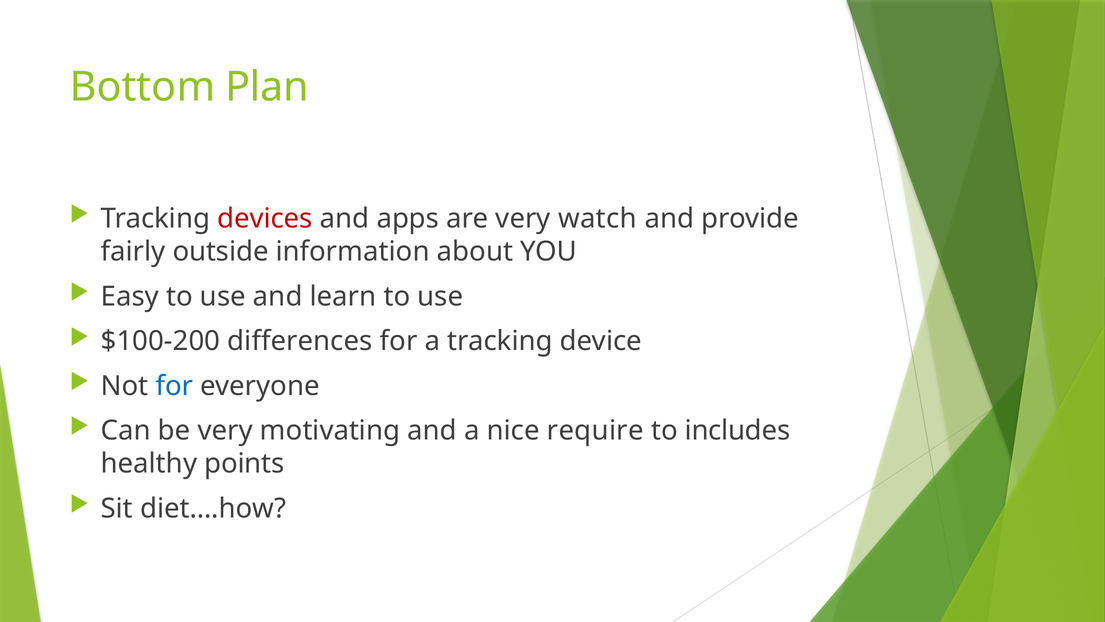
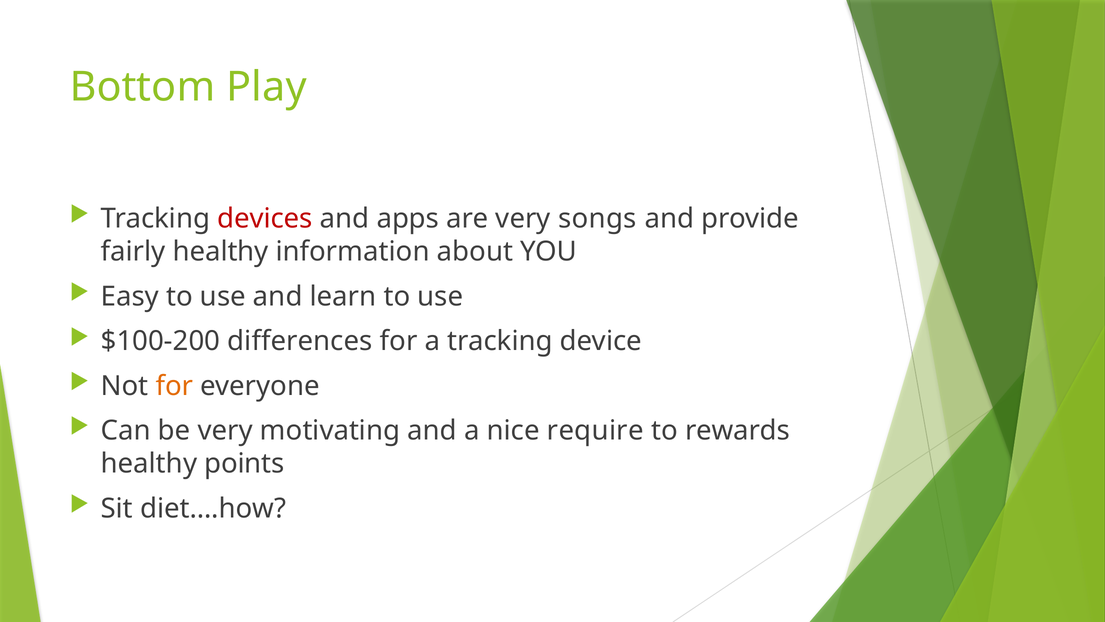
Plan: Plan -> Play
watch: watch -> songs
fairly outside: outside -> healthy
for at (174, 386) colour: blue -> orange
includes: includes -> rewards
